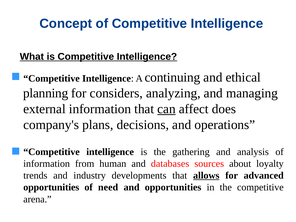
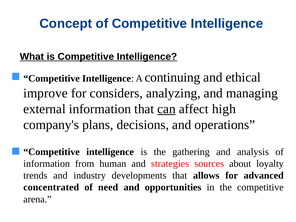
planning: planning -> improve
does: does -> high
databases: databases -> strategies
allows underline: present -> none
opportunities at (51, 187): opportunities -> concentrated
